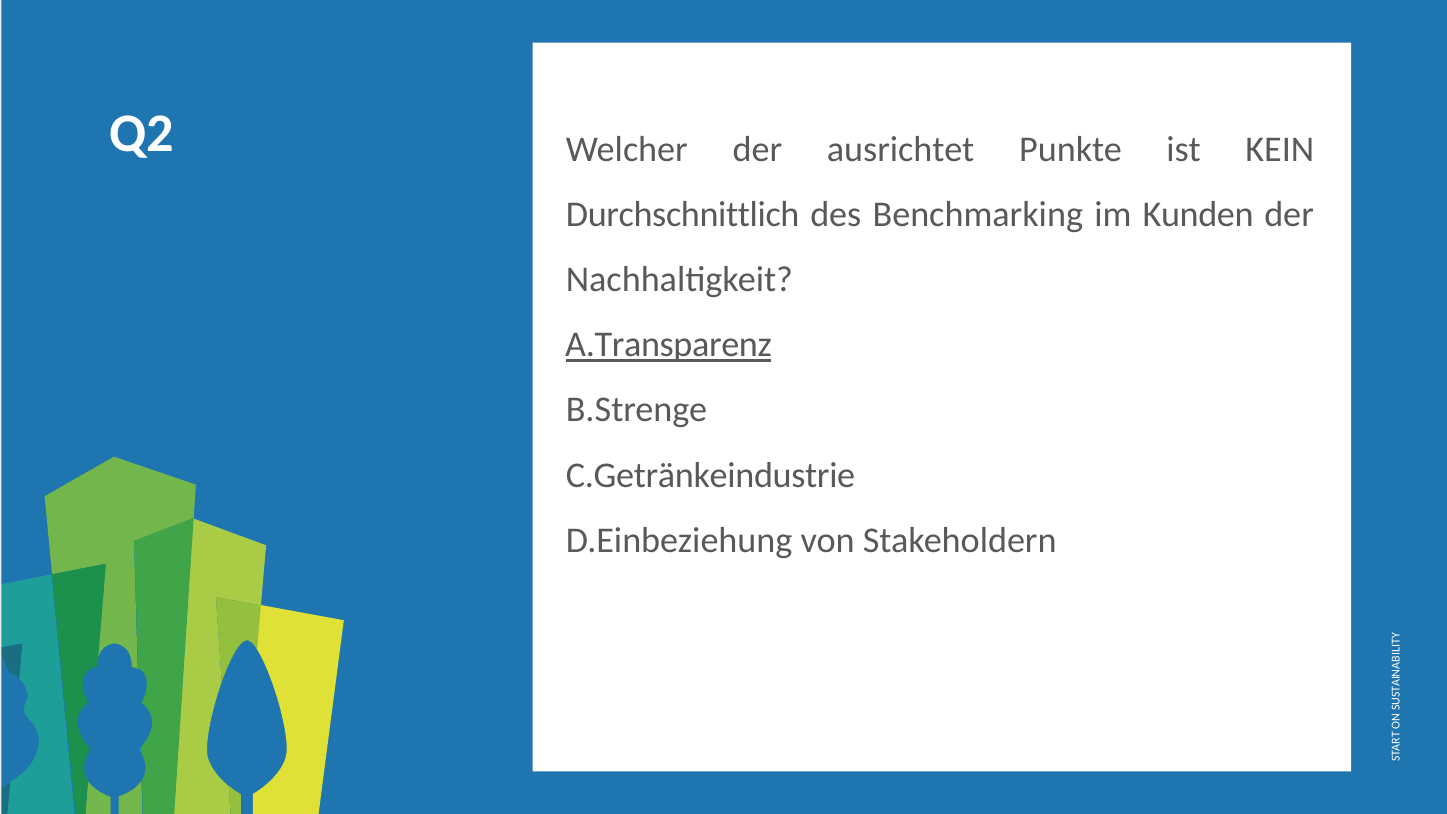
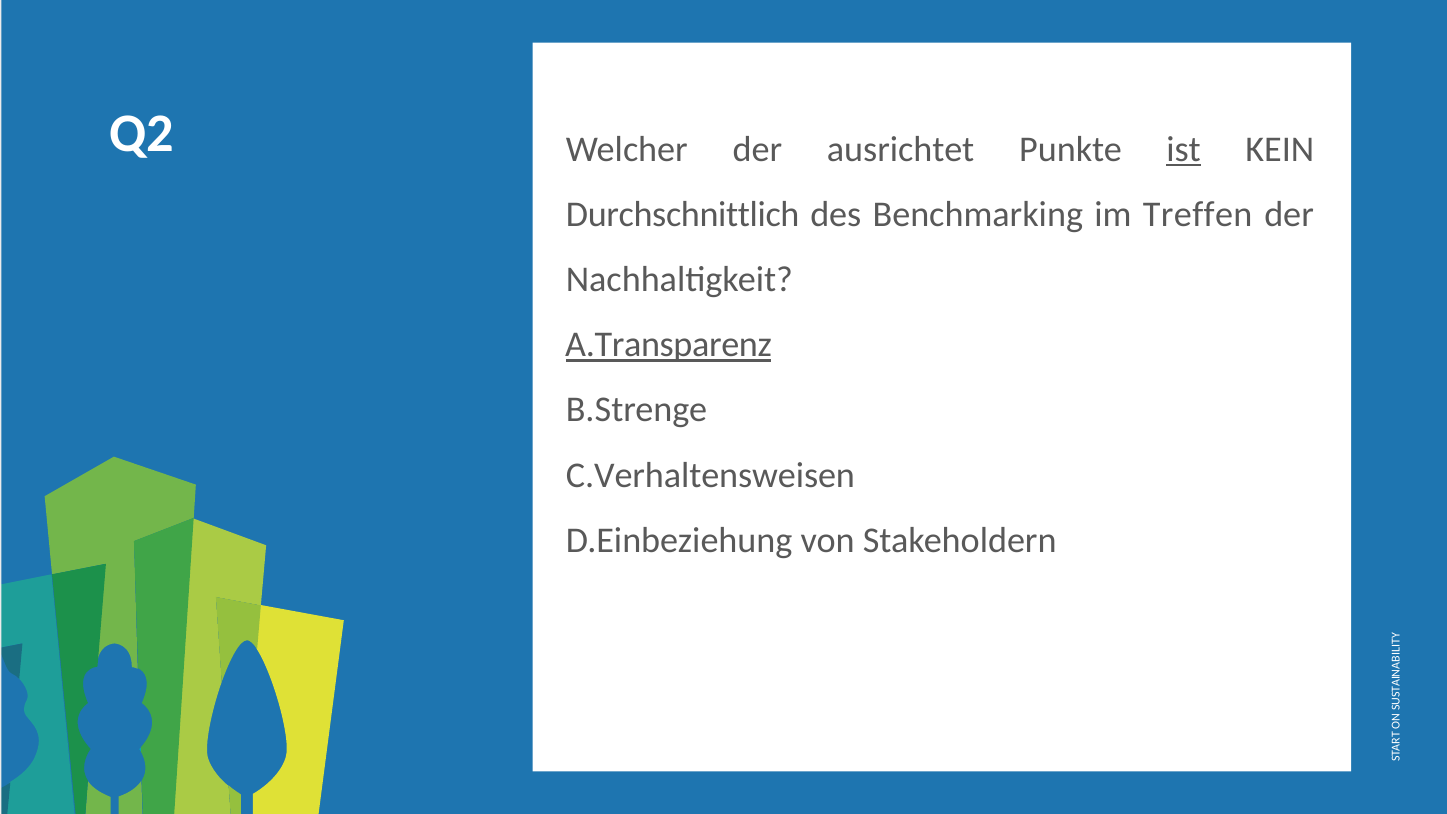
ist underline: none -> present
Kunden: Kunden -> Treffen
C.Getränkeindustrie: C.Getränkeindustrie -> C.Verhaltensweisen
